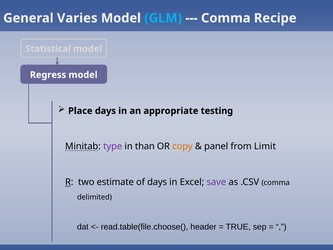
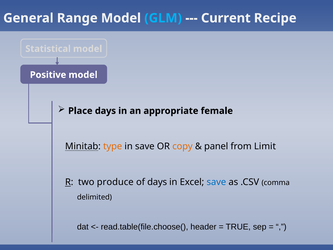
Varies: Varies -> Range
Comma at (226, 18): Comma -> Current
Regress: Regress -> Positive
testing: testing -> female
type colour: purple -> orange
in than: than -> save
estimate: estimate -> produce
save at (216, 182) colour: purple -> blue
